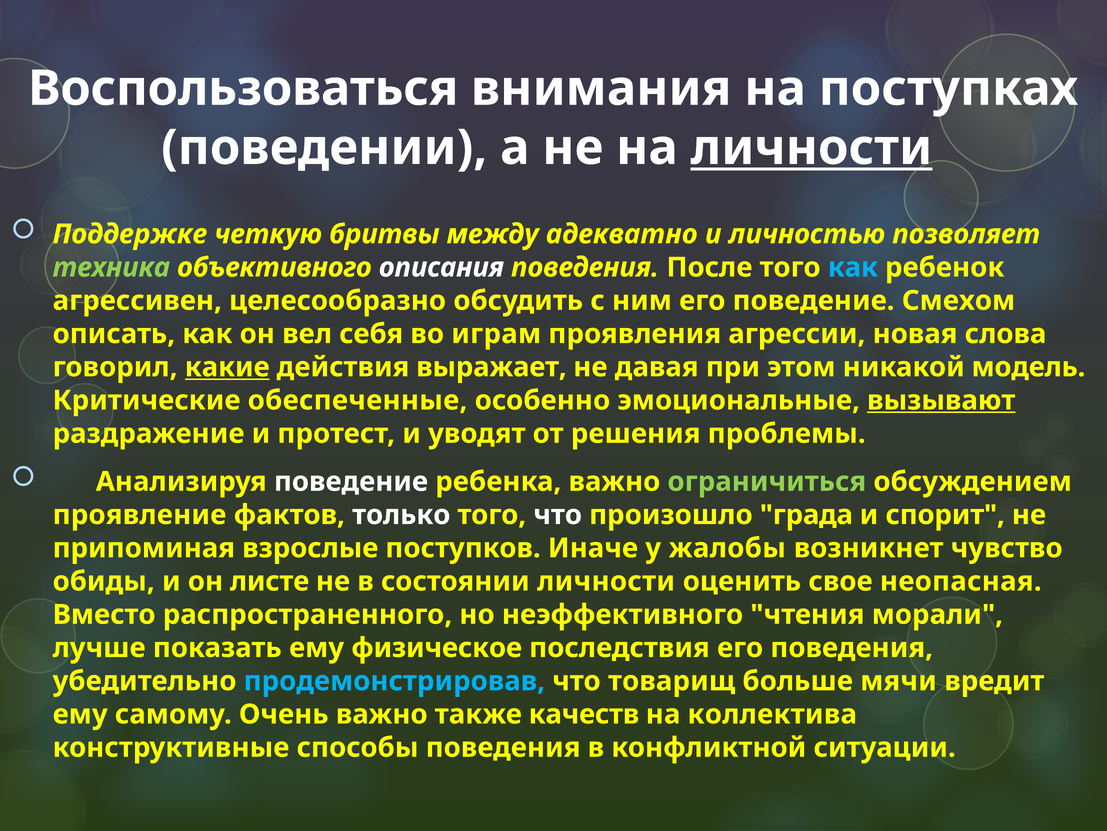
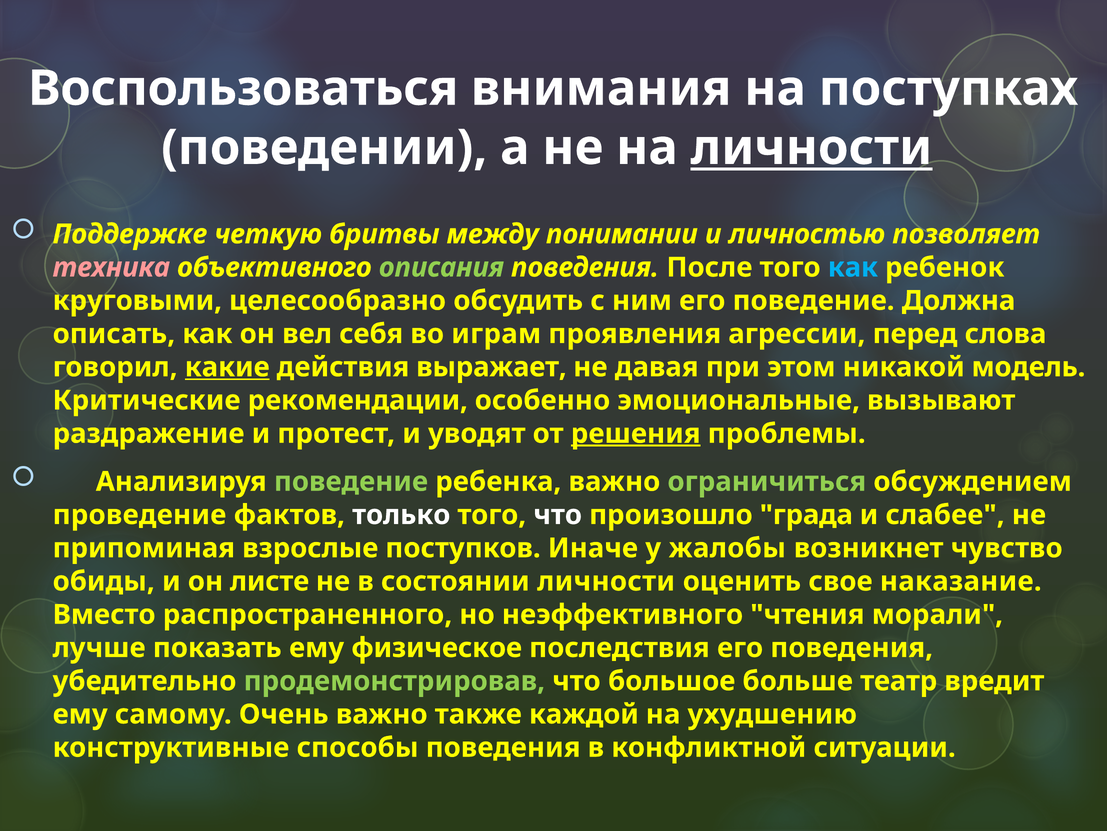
адекватно: адекватно -> понимании
техника colour: light green -> pink
описания colour: white -> light green
агрессивен: агрессивен -> круговыми
Смехом: Смехом -> Должна
новая: новая -> перед
обеспеченные: обеспеченные -> рекомендации
вызывают underline: present -> none
решения underline: none -> present
поведение at (351, 481) colour: white -> light green
проявление: проявление -> проведение
спорит: спорит -> слабее
неопасная: неопасная -> наказание
продемонстрировав colour: light blue -> light green
товарищ: товарищ -> большое
мячи: мячи -> театр
качеств: качеств -> каждой
коллектива: коллектива -> ухудшению
